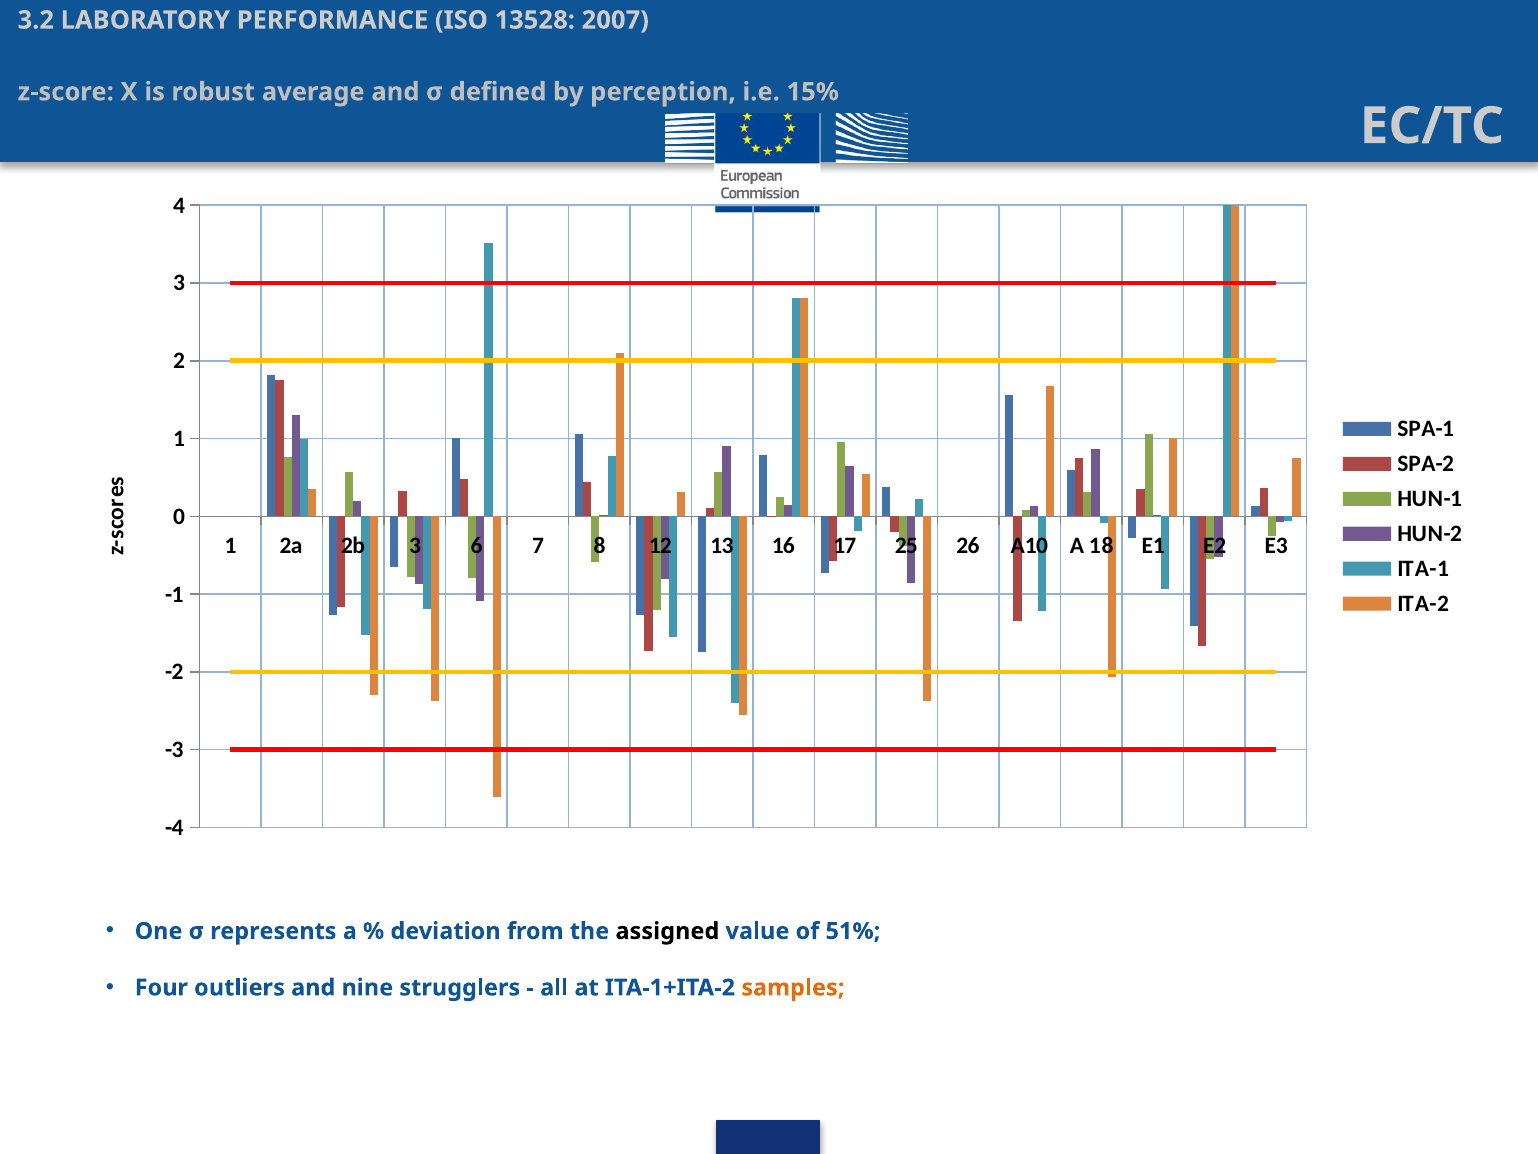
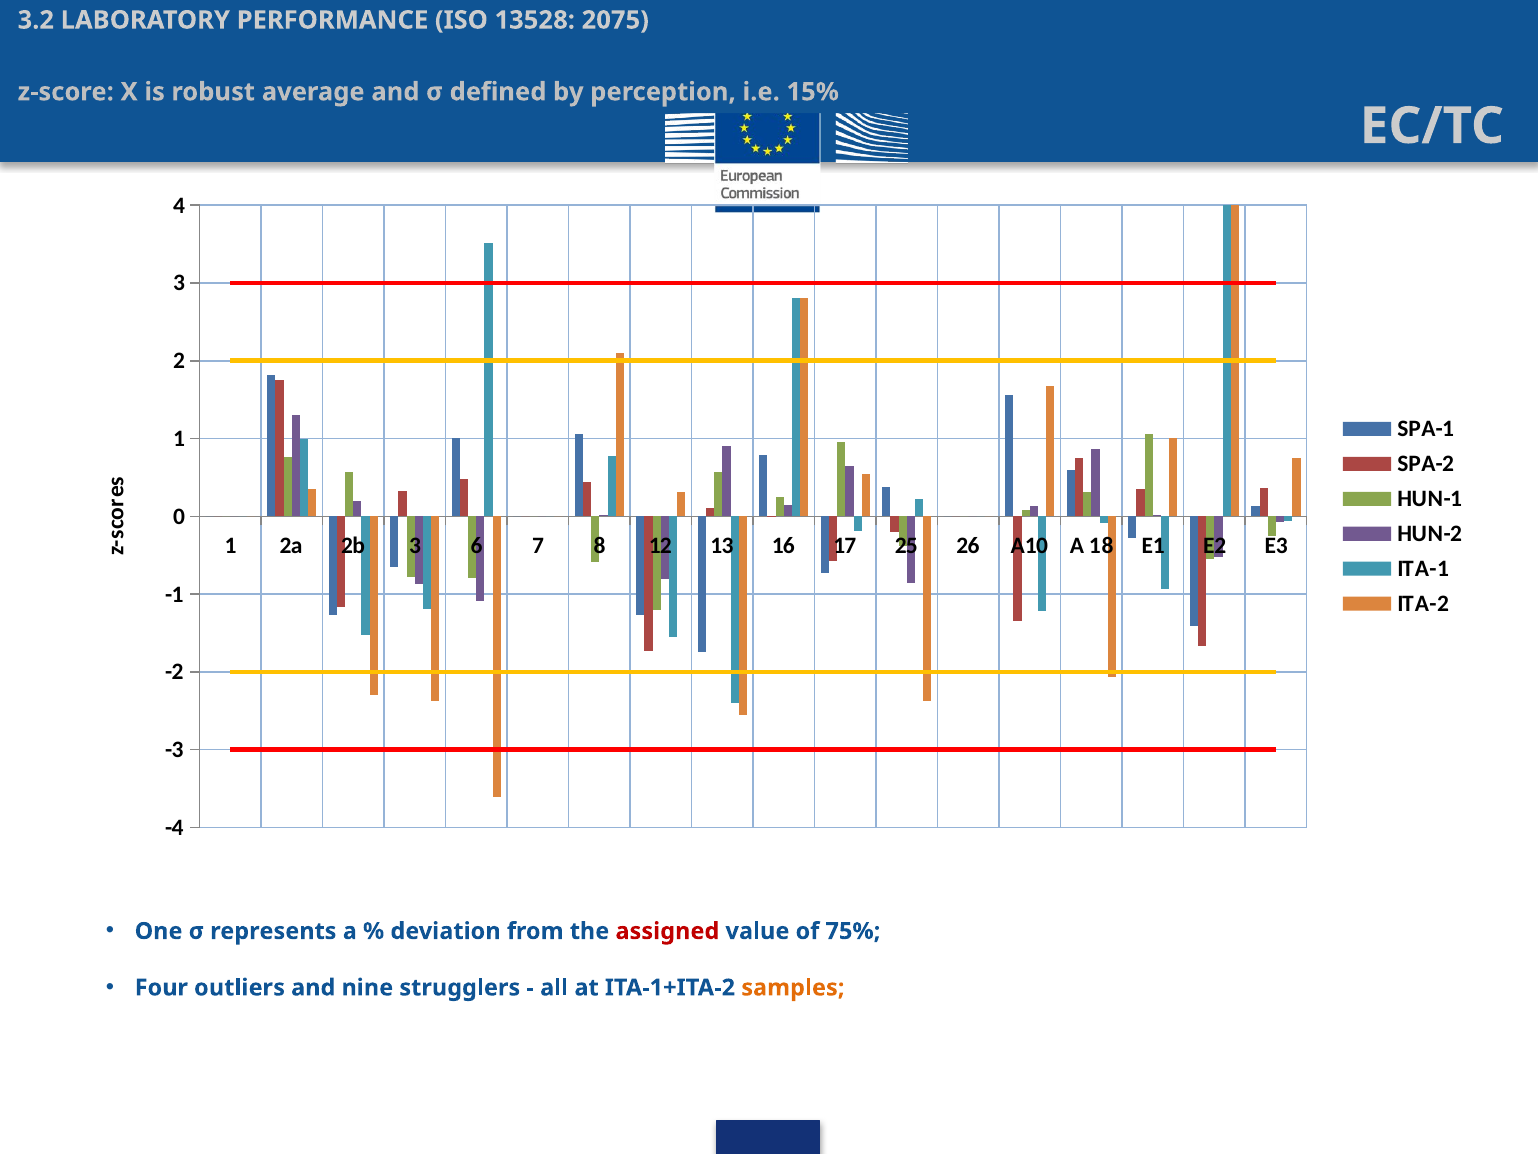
2007: 2007 -> 2075
assigned colour: black -> red
51%: 51% -> 75%
